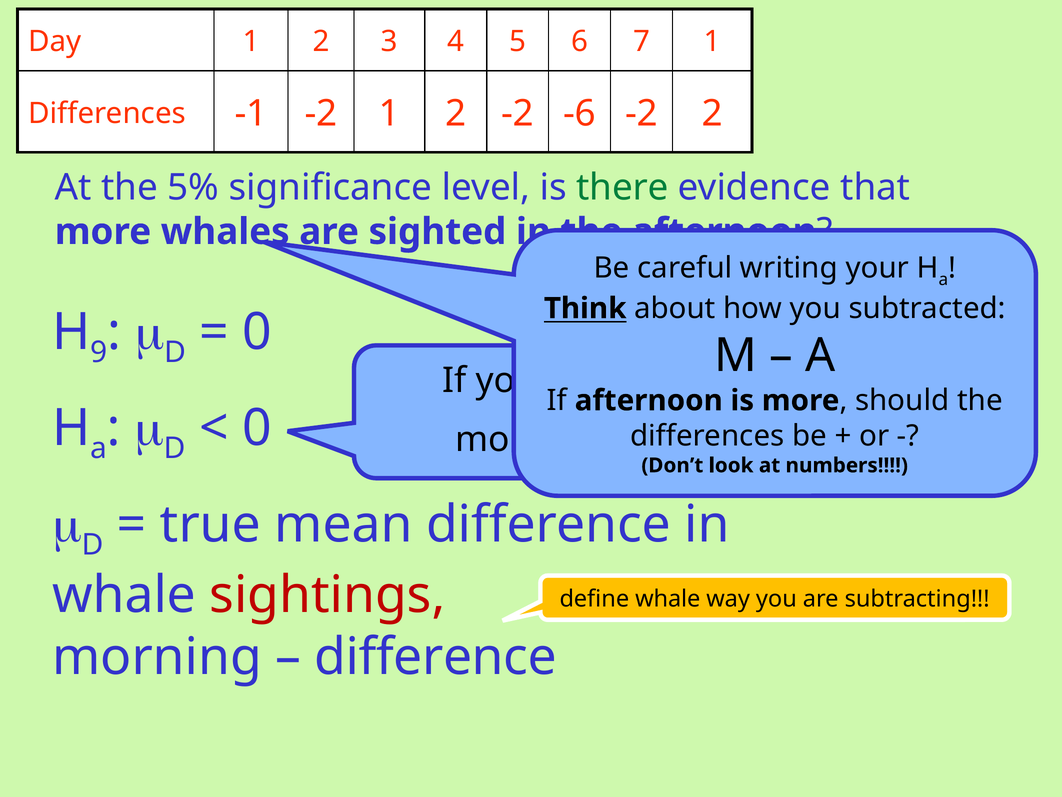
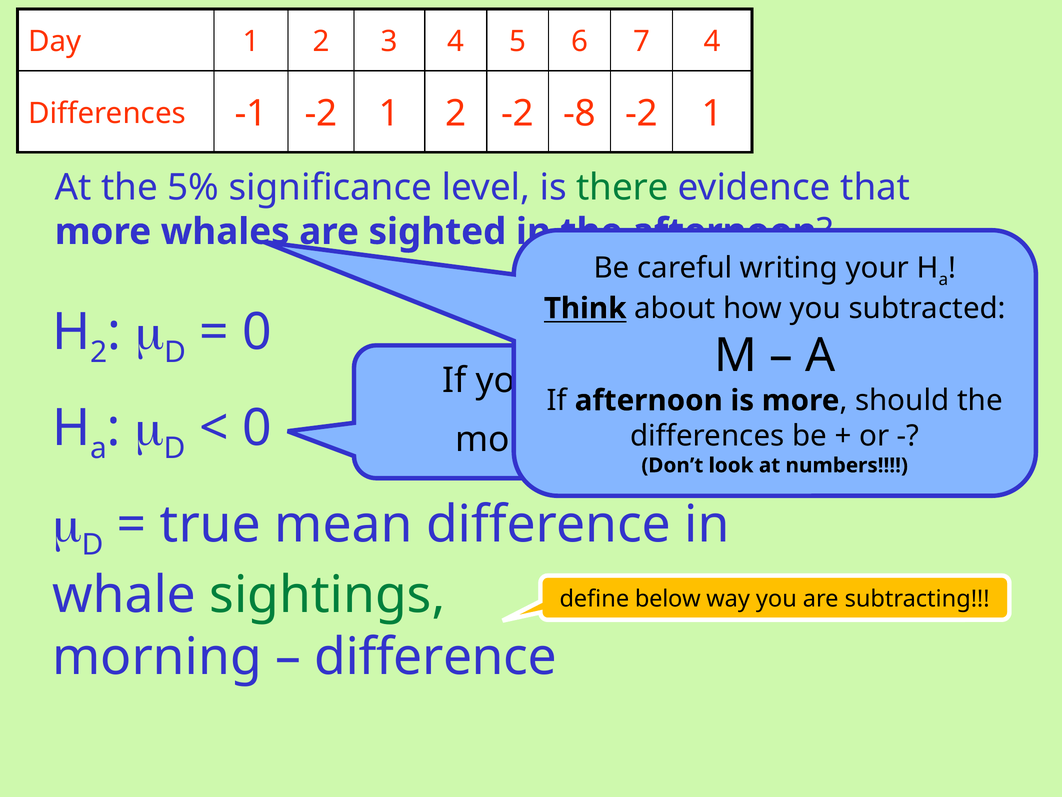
7 1: 1 -> 4
-6: -6 -> -8
2 at (712, 114): 2 -> 1
9 at (99, 352): 9 -> 2
sightings colour: red -> green
define whale: whale -> below
